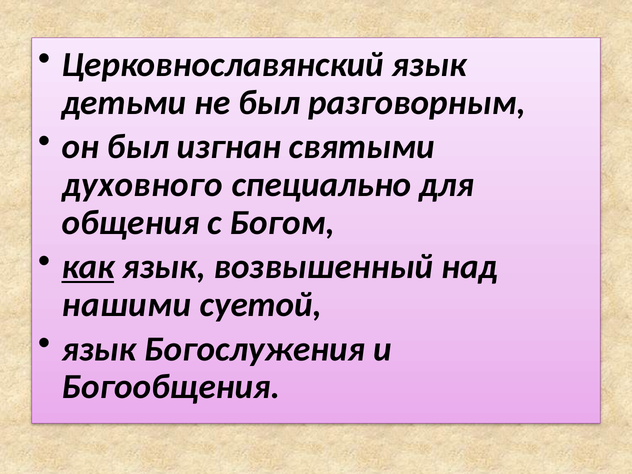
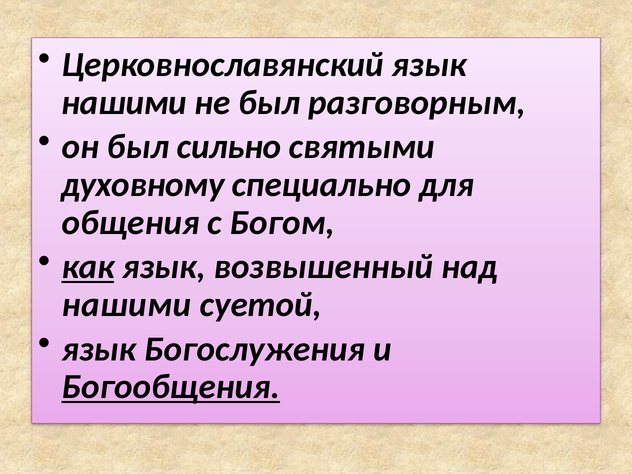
детьми at (124, 103): детьми -> нашими
изгнан: изгнан -> сильно
духовного: духовного -> духовному
Богообщения underline: none -> present
